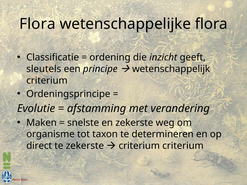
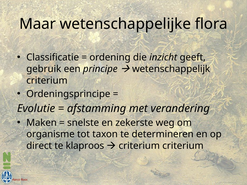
Flora at (37, 24): Flora -> Maar
sleutels: sleutels -> gebruik
te zekerste: zekerste -> klaproos
